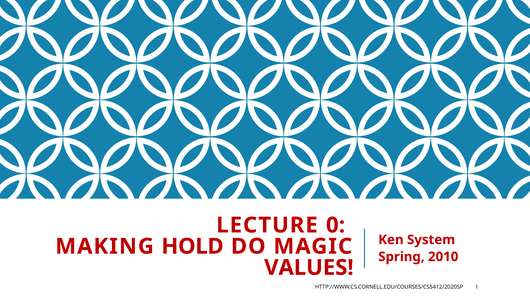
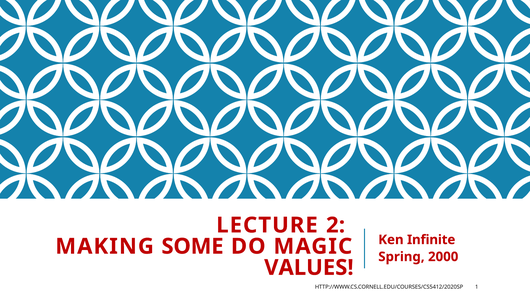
0: 0 -> 2
System: System -> Infinite
HOLD: HOLD -> SOME
2010: 2010 -> 2000
